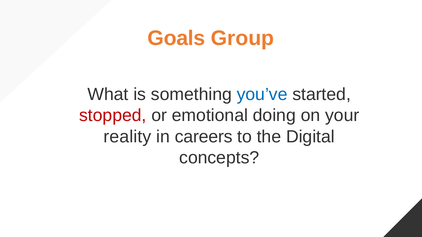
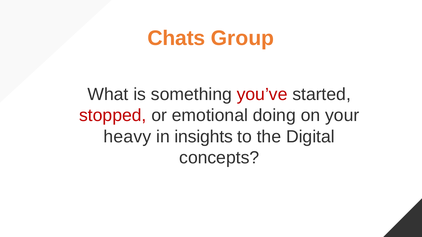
Goals: Goals -> Chats
you’ve colour: blue -> red
reality: reality -> heavy
careers: careers -> insights
